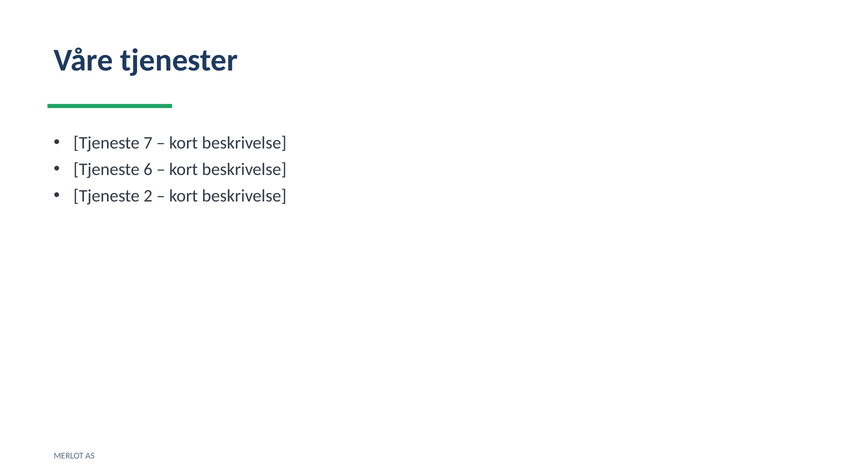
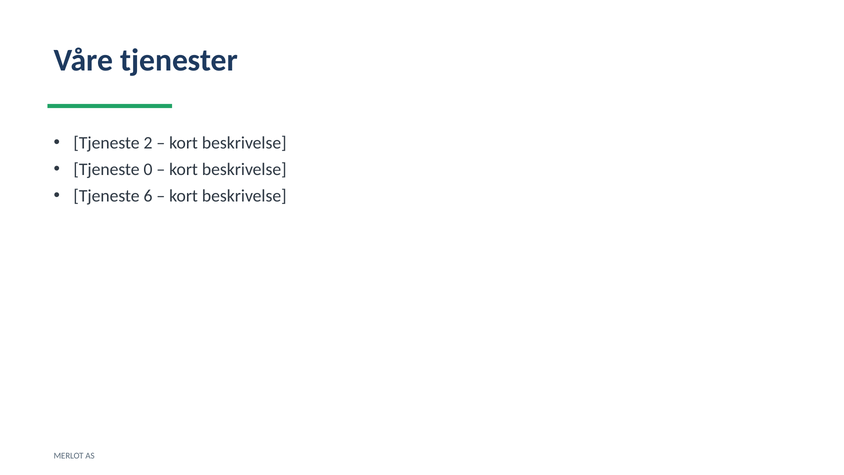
7: 7 -> 2
6: 6 -> 0
2: 2 -> 6
